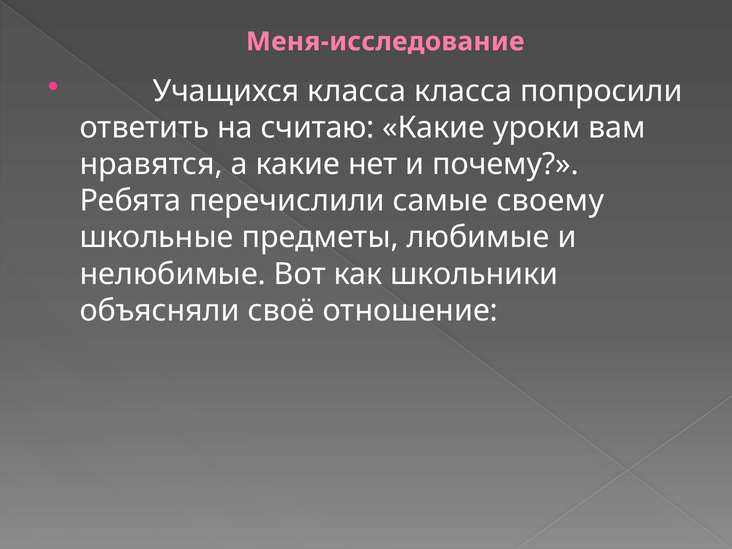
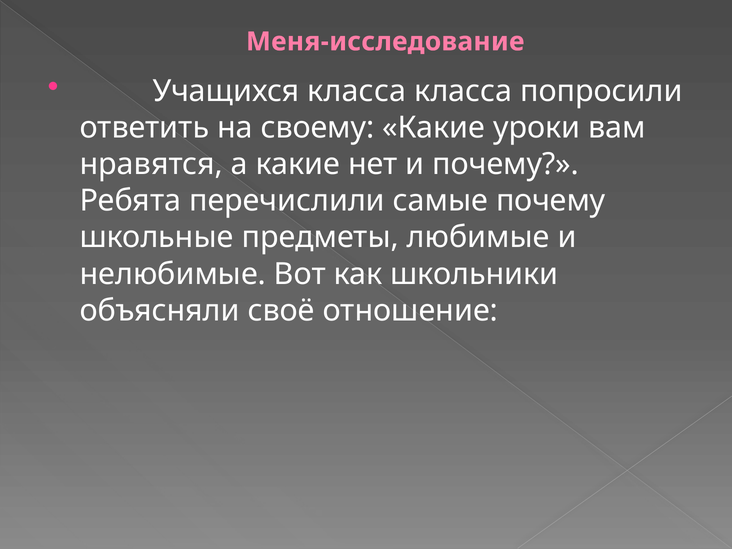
считаю: считаю -> своему
самые своему: своему -> почему
